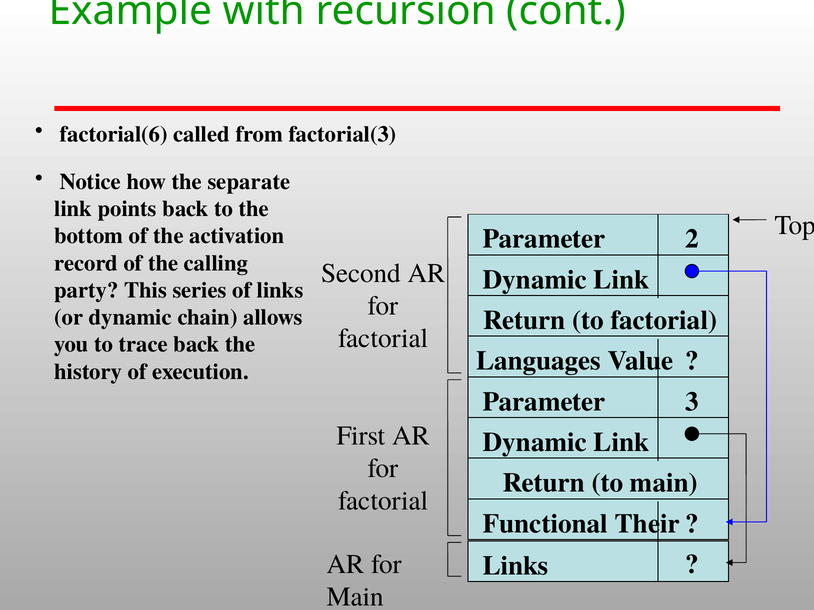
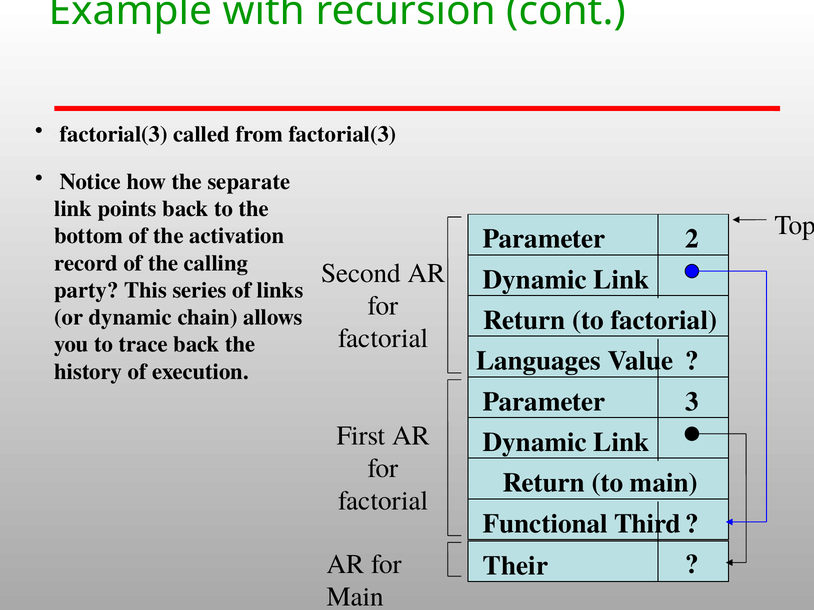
factorial(6 at (114, 134): factorial(6 -> factorial(3
Their: Their -> Third
Links at (516, 566): Links -> Their
